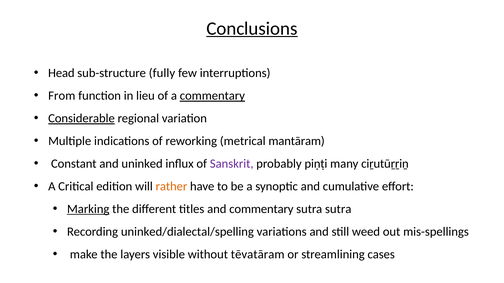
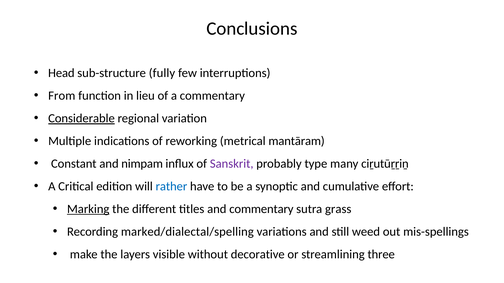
Conclusions underline: present -> none
commentary at (212, 96) underline: present -> none
uninked: uninked -> nimpam
piṇṭi: piṇṭi -> type
rather colour: orange -> blue
sutra sutra: sutra -> grass
uninked/dialectal/spelling: uninked/dialectal/spelling -> marked/dialectal/spelling
tēvatāram: tēvatāram -> decorative
cases: cases -> three
